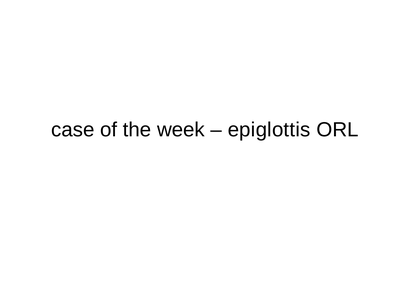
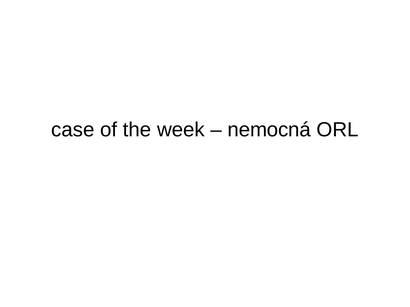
epiglottis: epiglottis -> nemocná
